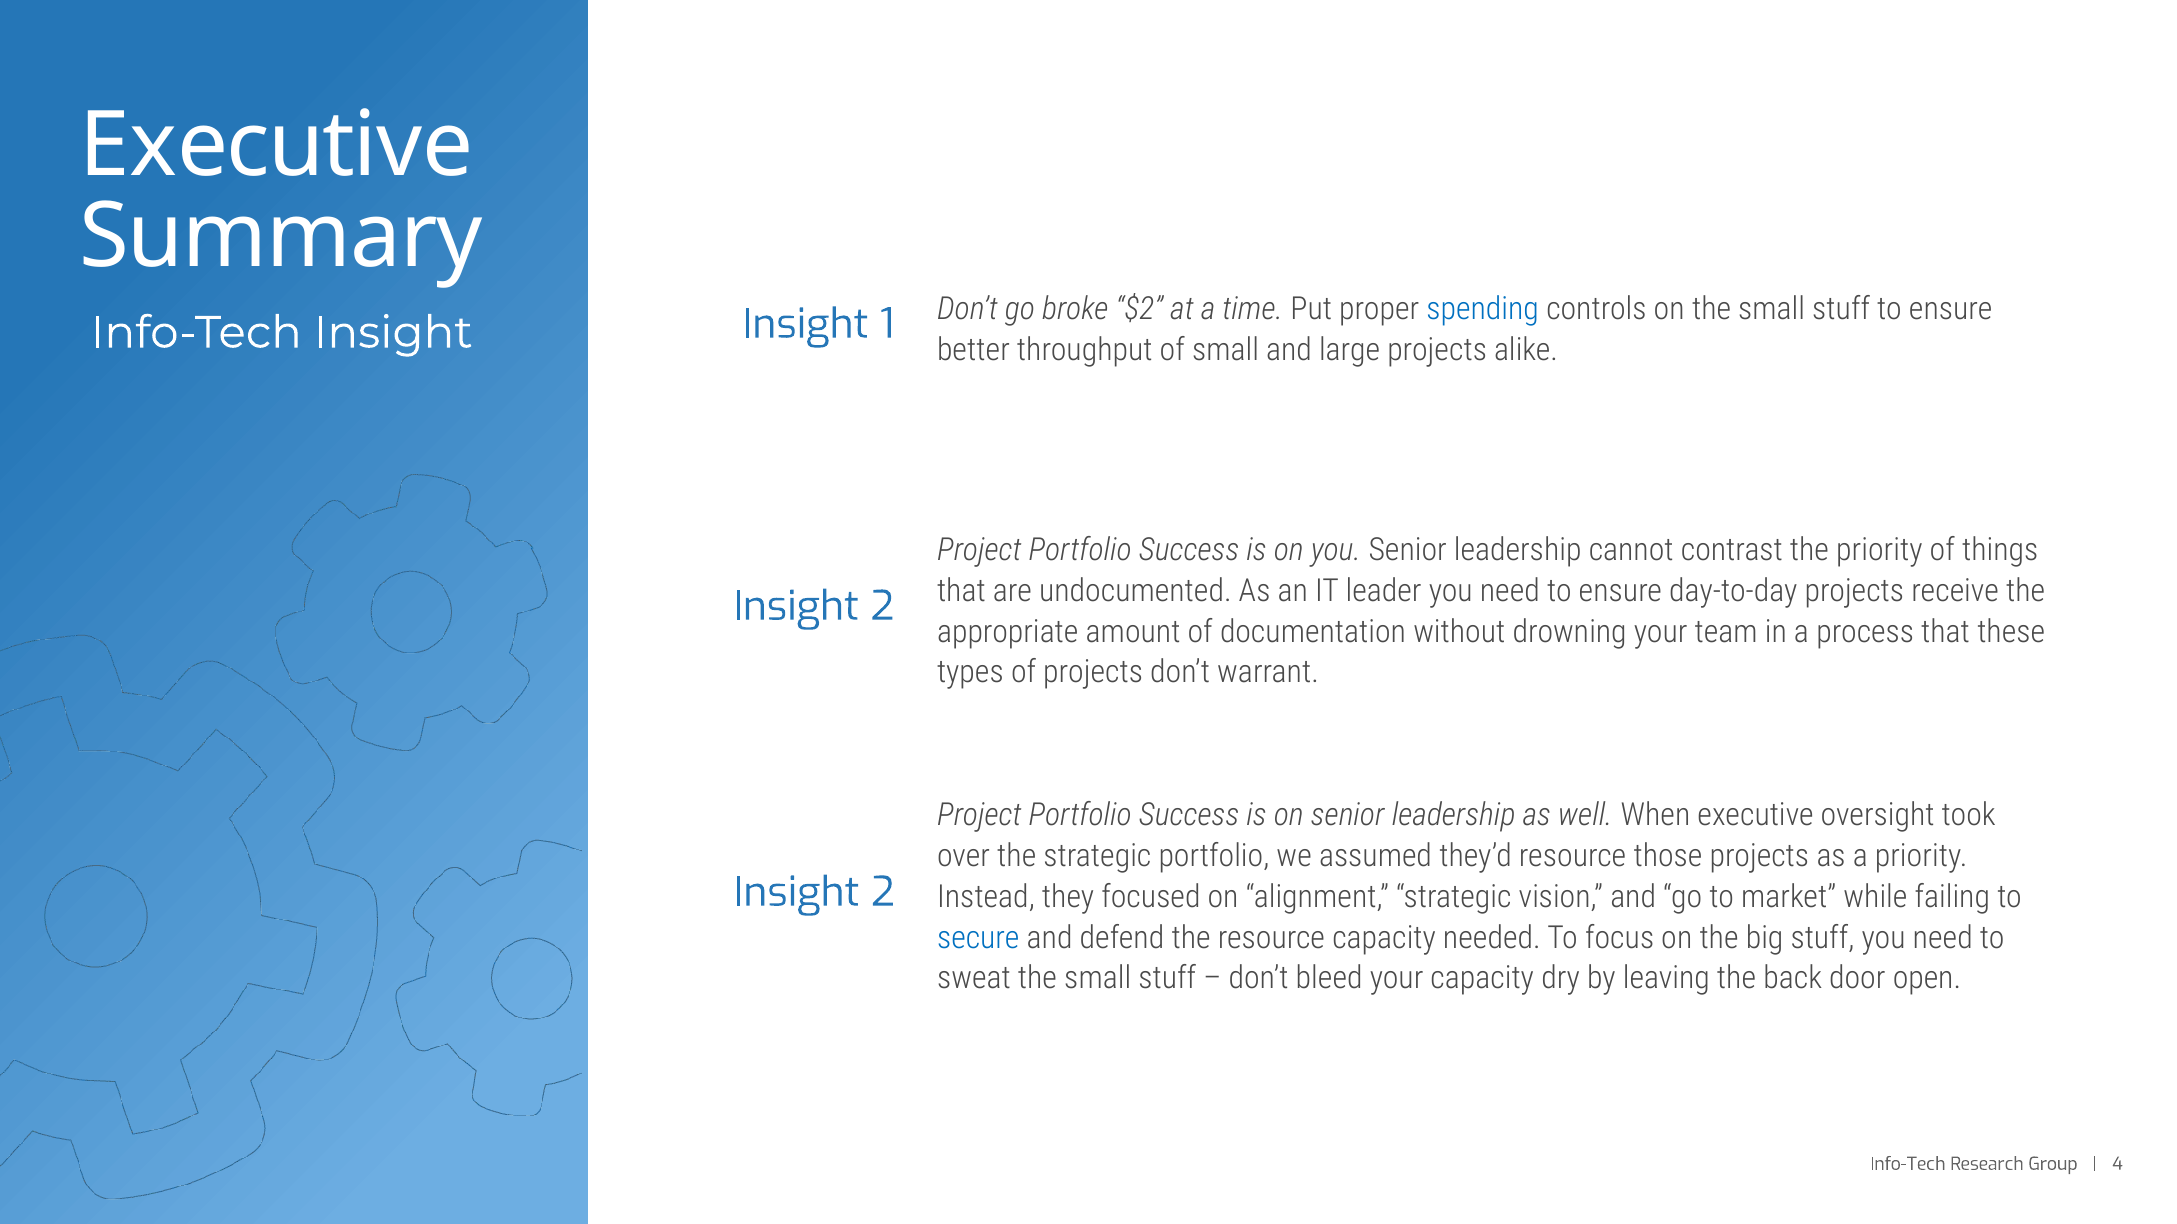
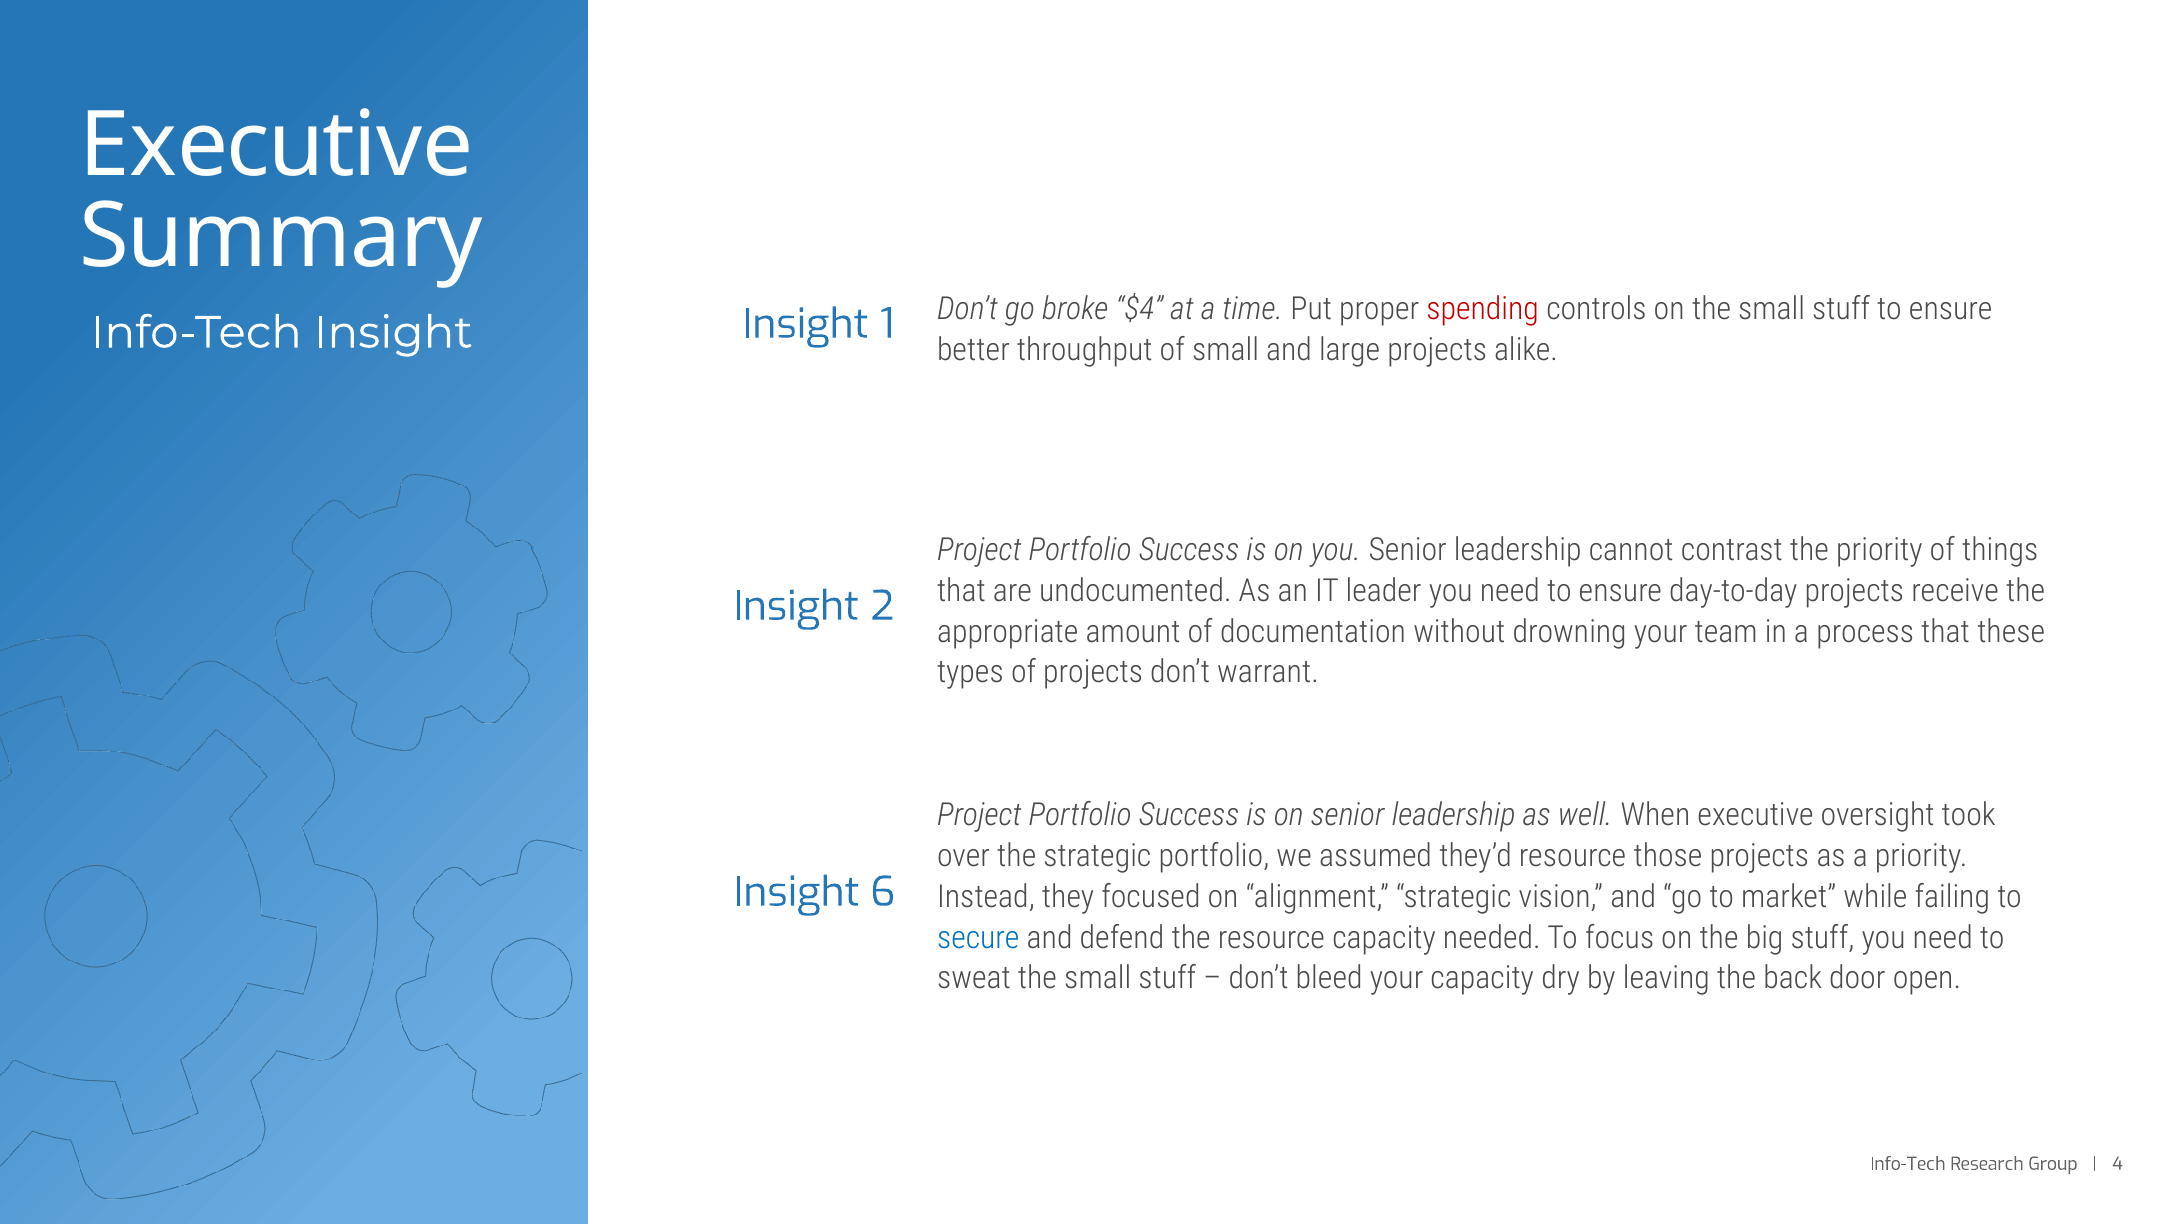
$2: $2 -> $4
spending colour: blue -> red
2 at (883, 892): 2 -> 6
